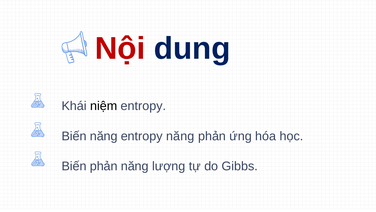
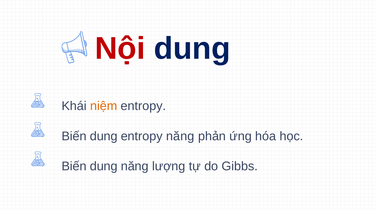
niệm colour: black -> orange
năng at (104, 136): năng -> dung
phản at (104, 166): phản -> dung
